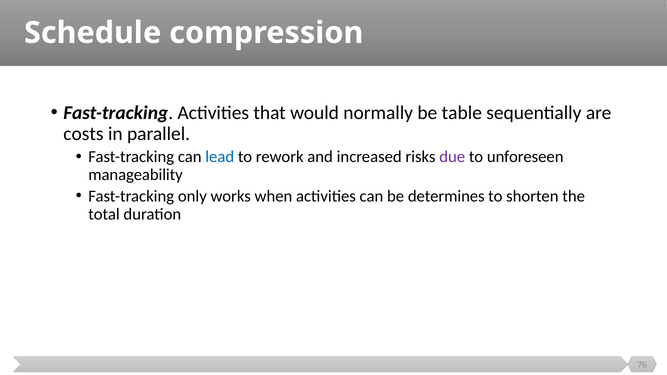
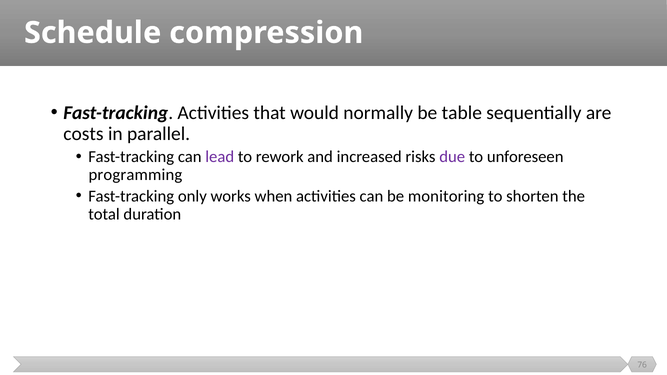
lead colour: blue -> purple
manageability: manageability -> programming
determines: determines -> monitoring
